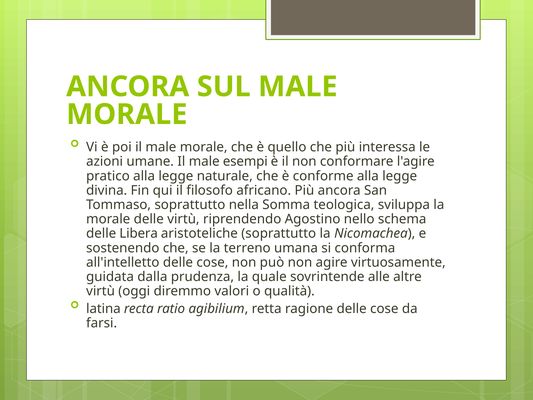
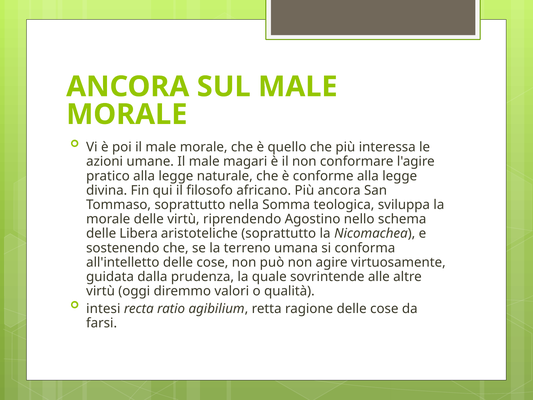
esempi: esempi -> magari
latina: latina -> intesi
